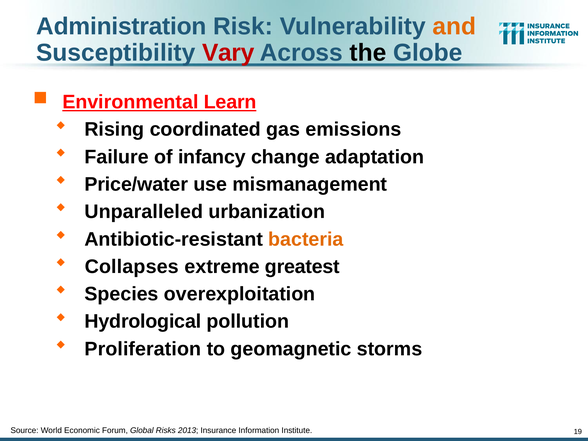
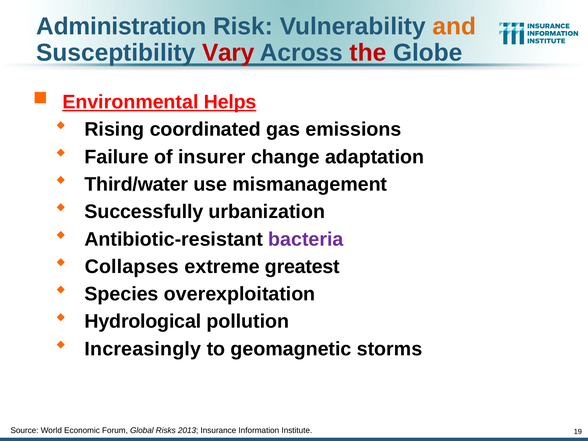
the colour: black -> red
Learn: Learn -> Helps
infancy: infancy -> insurer
Price/water: Price/water -> Third/water
Unparalleled: Unparalleled -> Successfully
bacteria colour: orange -> purple
Proliferation: Proliferation -> Increasingly
